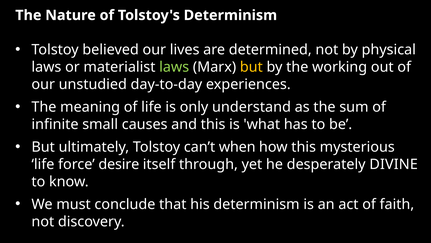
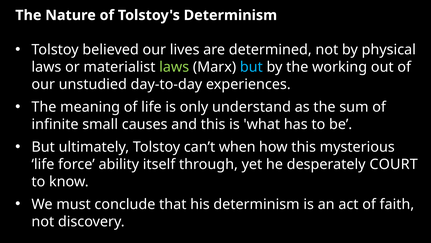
but at (251, 67) colour: yellow -> light blue
desire: desire -> ability
DIVINE: DIVINE -> COURT
